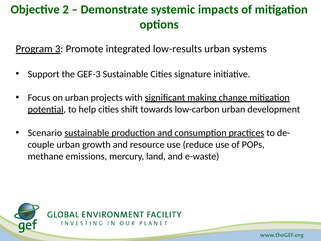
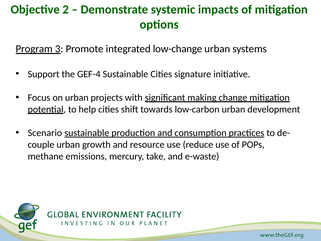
low-results: low-results -> low-change
GEF-3: GEF-3 -> GEF-4
land: land -> take
